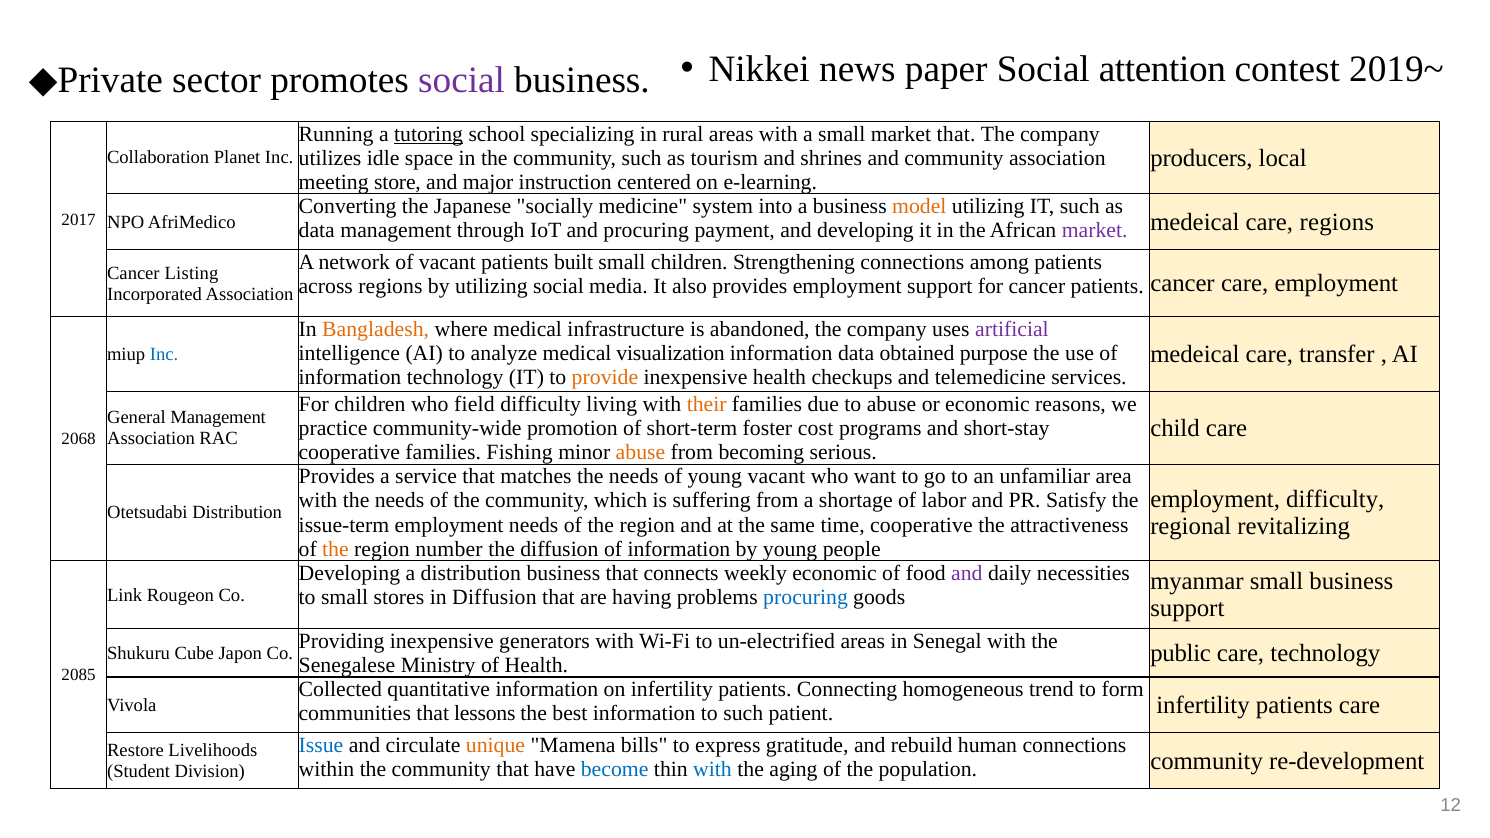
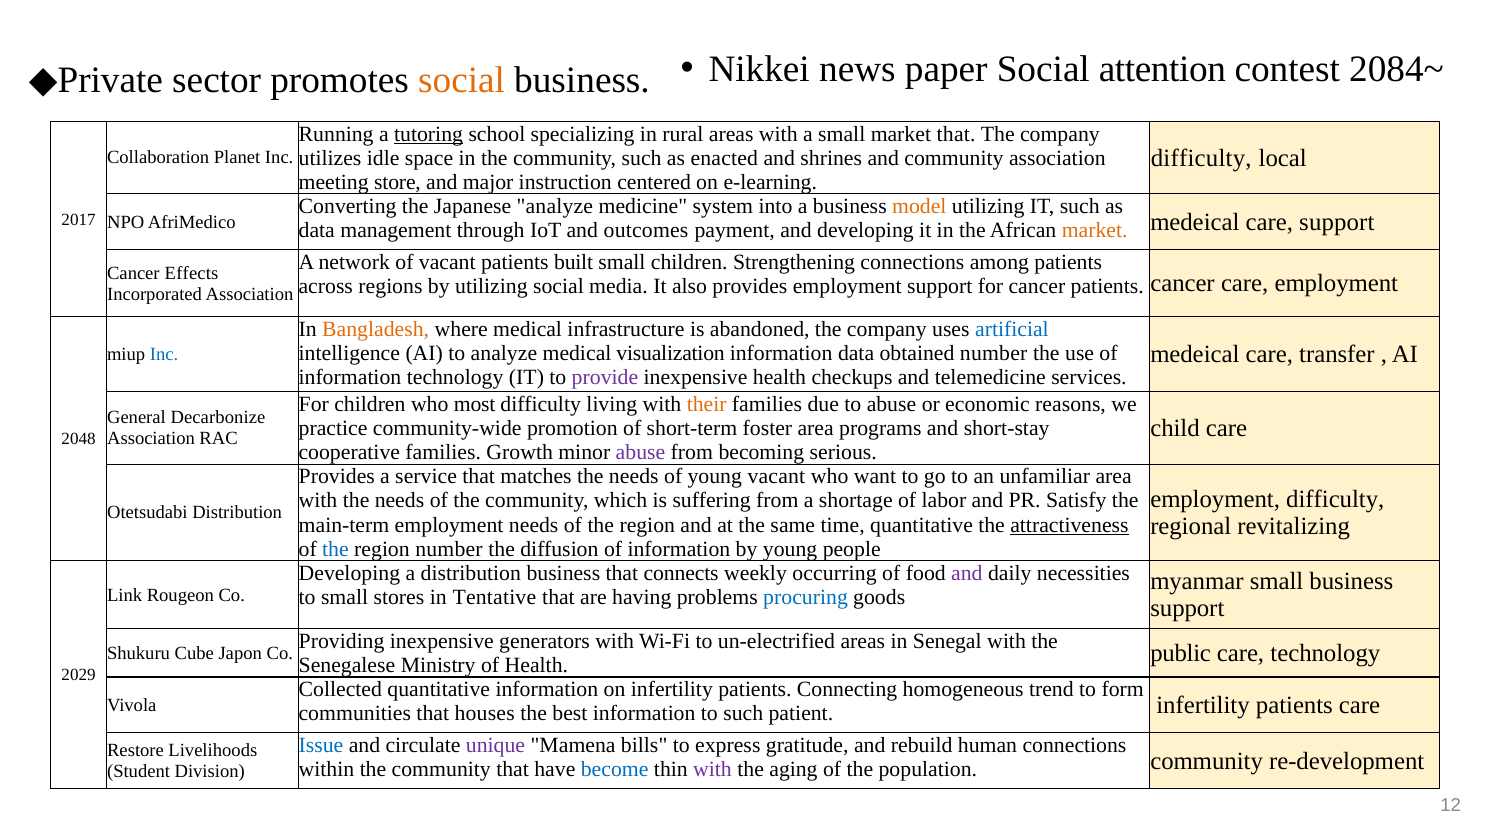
social at (462, 80) colour: purple -> orange
2019~: 2019~ -> 2084~
producers at (1201, 158): producers -> difficulty
tourism: tourism -> enacted
Japanese socially: socially -> analyze
and procuring: procuring -> outcomes
market at (1095, 231) colour: purple -> orange
care regions: regions -> support
Listing: Listing -> Effects
artificial colour: purple -> blue
obtained purpose: purpose -> number
provide colour: orange -> purple
field: field -> most
General Management: Management -> Decarbonize
foster cost: cost -> area
2068: 2068 -> 2048
Fishing: Fishing -> Growth
abuse at (640, 452) colour: orange -> purple
issue-term: issue-term -> main-term
time cooperative: cooperative -> quantitative
attractiveness underline: none -> present
the at (335, 549) colour: orange -> blue
weekly economic: economic -> occurring
in Diffusion: Diffusion -> Tentative
2085: 2085 -> 2029
lessons: lessons -> houses
unique colour: orange -> purple
with at (713, 770) colour: blue -> purple
